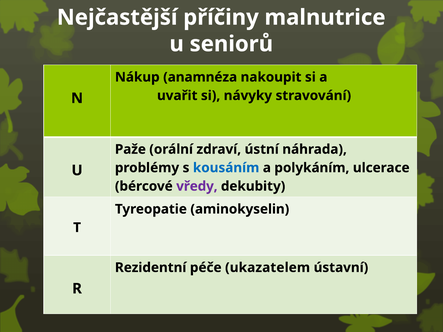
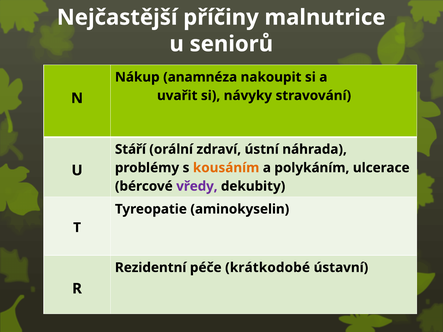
Paže: Paže -> Stáří
kousáním colour: blue -> orange
ukazatelem: ukazatelem -> krátkodobé
